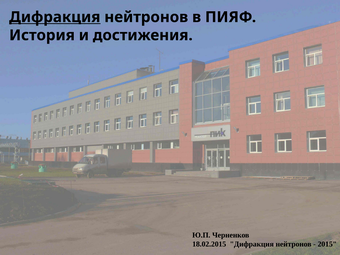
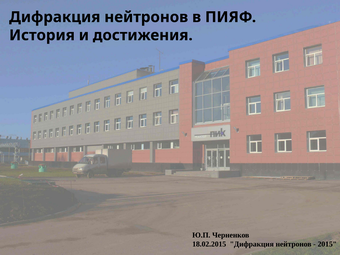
Дифракция at (55, 17) underline: present -> none
